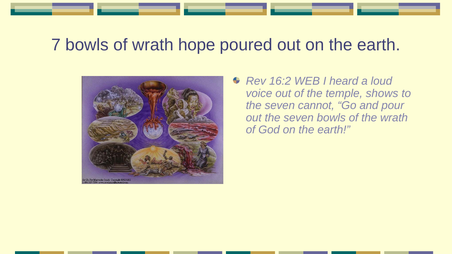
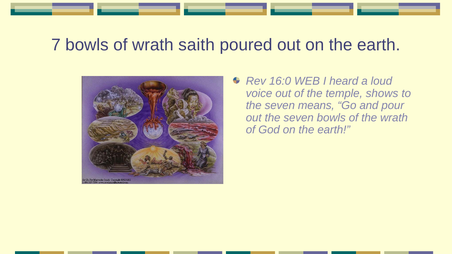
hope: hope -> saith
16:2: 16:2 -> 16:0
cannot: cannot -> means
